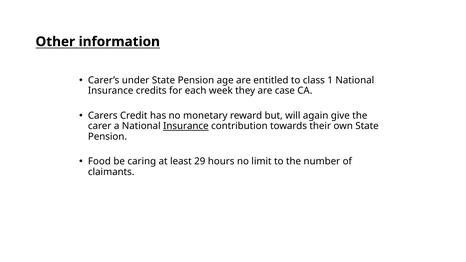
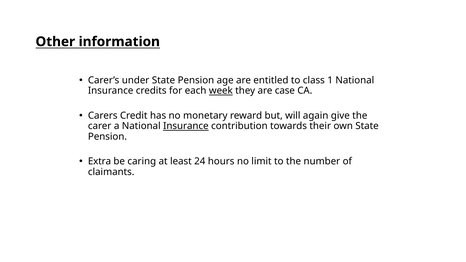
week underline: none -> present
Food: Food -> Extra
29: 29 -> 24
